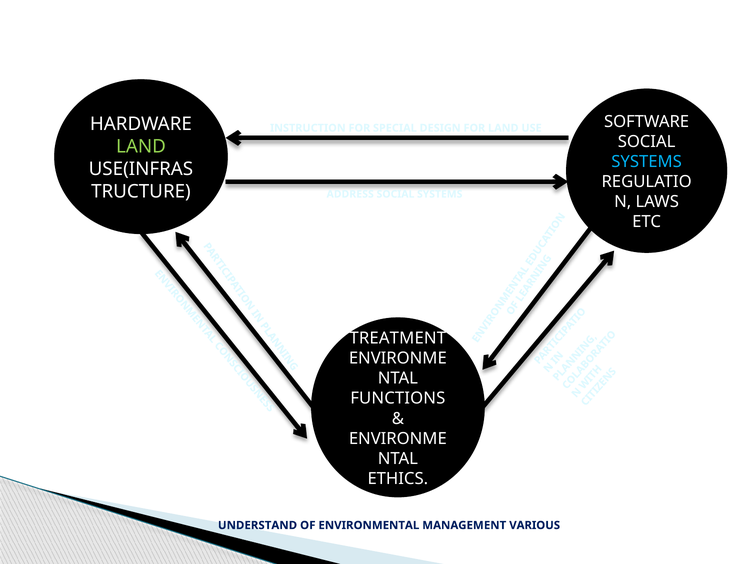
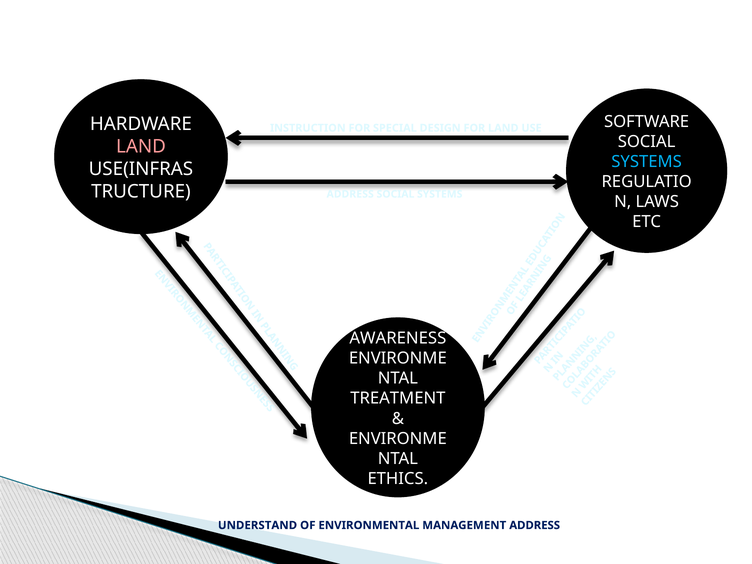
LAND at (141, 147) colour: light green -> pink
TREATMENT: TREATMENT -> AWARENESS
FUNCTIONS: FUNCTIONS -> TREATMENT
MANAGEMENT VARIOUS: VARIOUS -> ADDRESS
